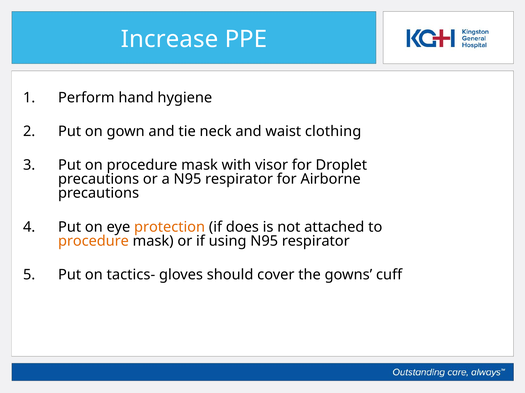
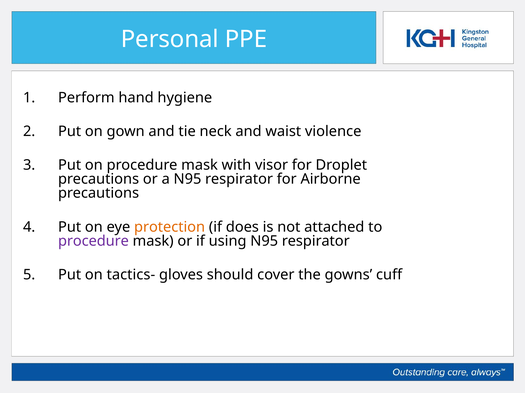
Increase: Increase -> Personal
clothing: clothing -> violence
procedure at (93, 241) colour: orange -> purple
